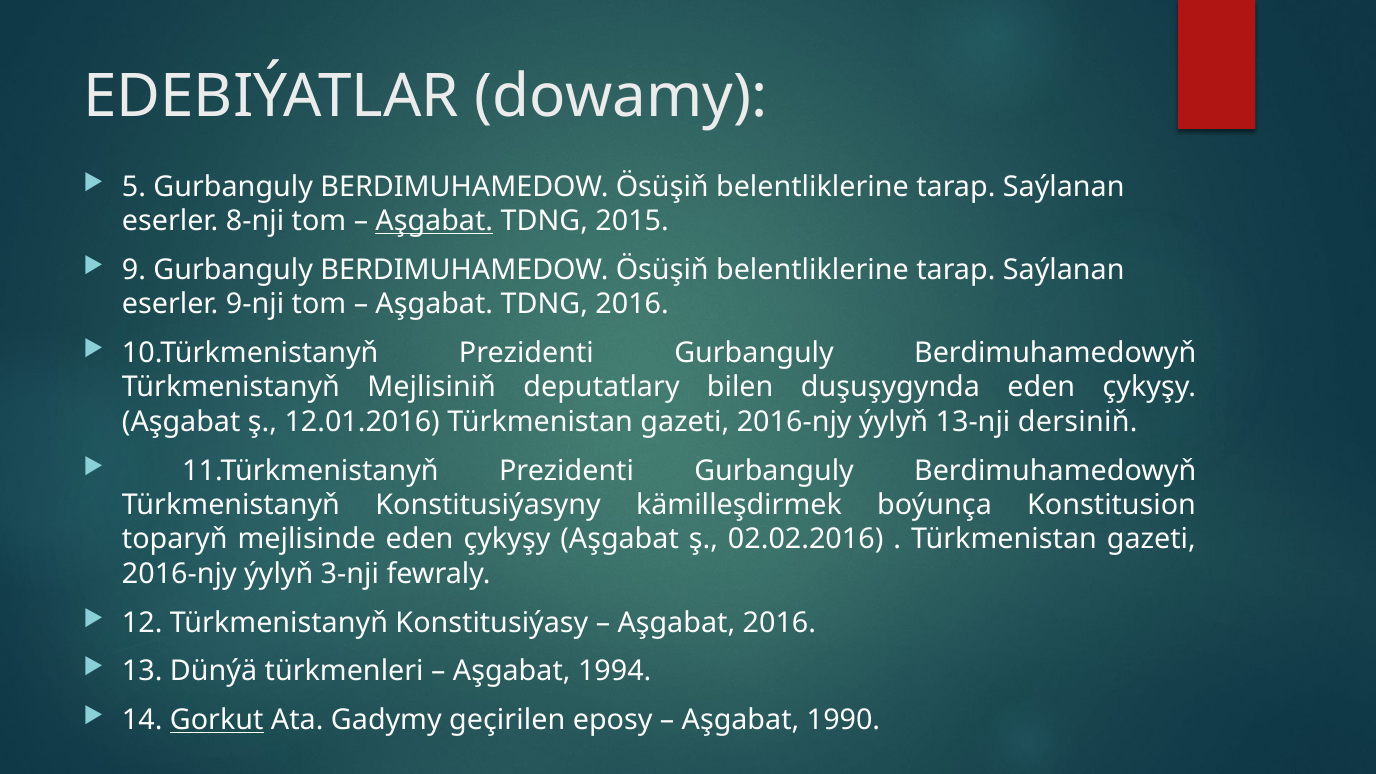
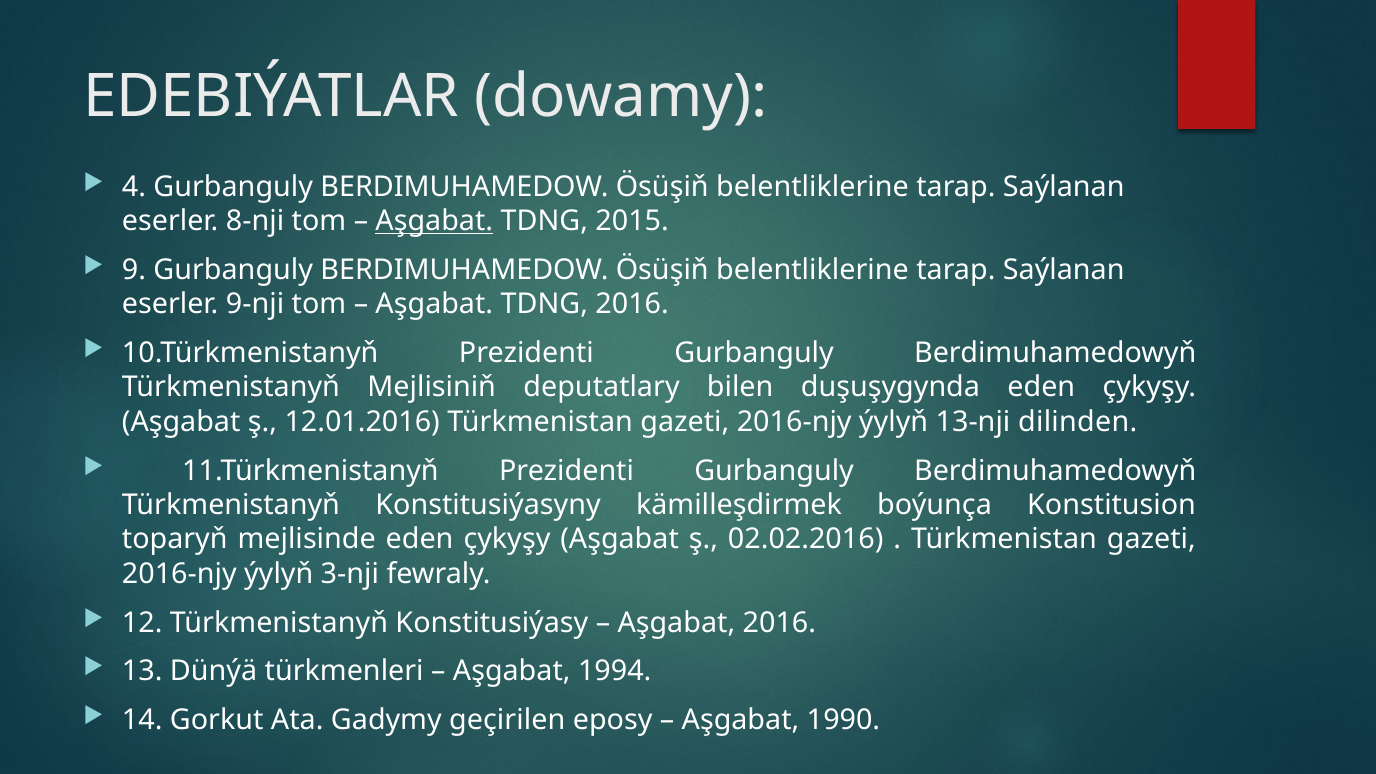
5: 5 -> 4
dersiniň: dersiniň -> dilinden
Gorkut underline: present -> none
